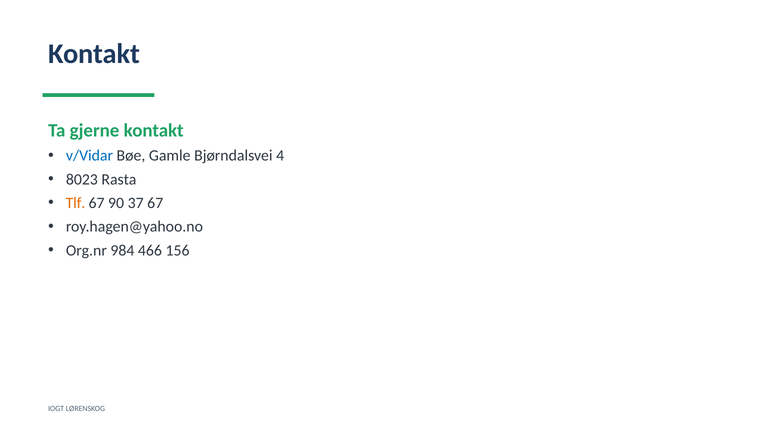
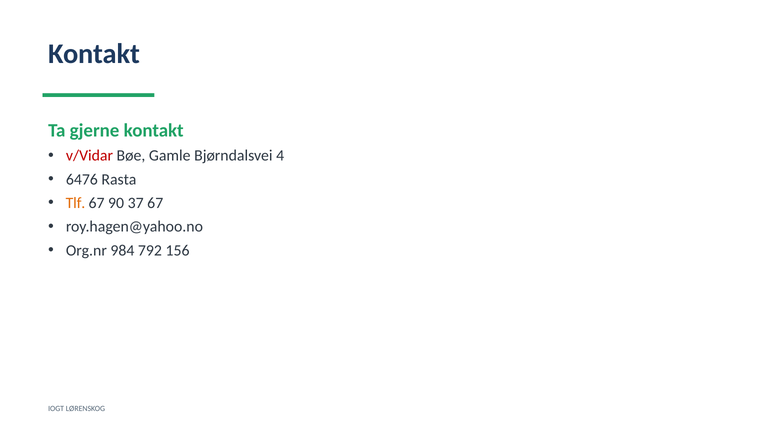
v/Vidar colour: blue -> red
8023: 8023 -> 6476
466: 466 -> 792
